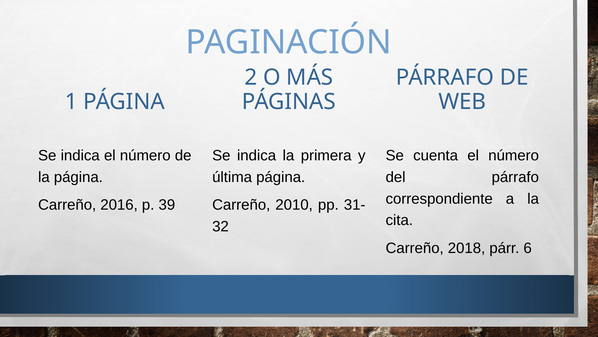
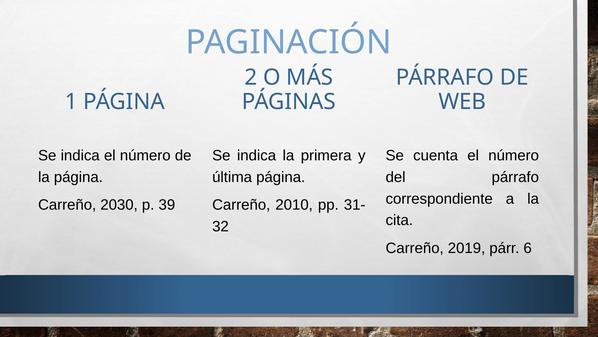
2016: 2016 -> 2030
2018: 2018 -> 2019
